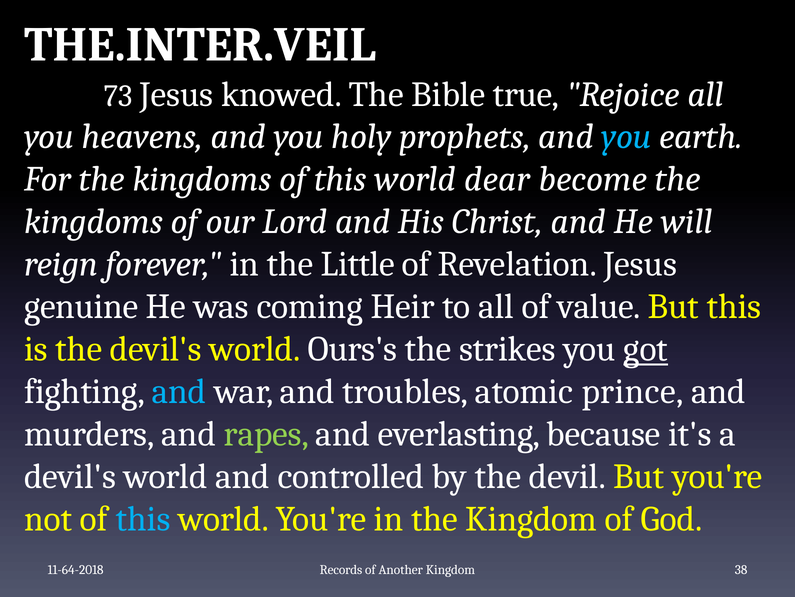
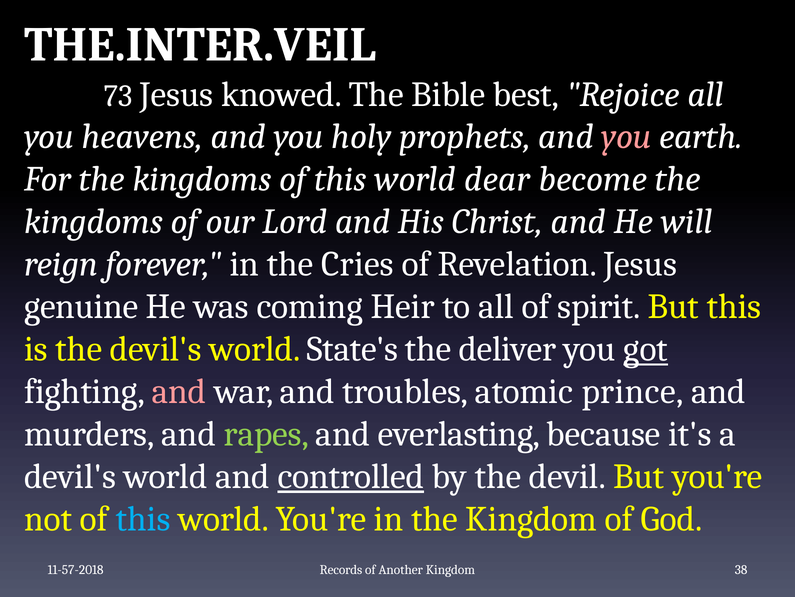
true: true -> best
you at (627, 137) colour: light blue -> pink
Little: Little -> Cries
value: value -> spirit
Ours's: Ours's -> State's
strikes: strikes -> deliver
and at (179, 391) colour: light blue -> pink
controlled underline: none -> present
11-64-2018: 11-64-2018 -> 11-57-2018
